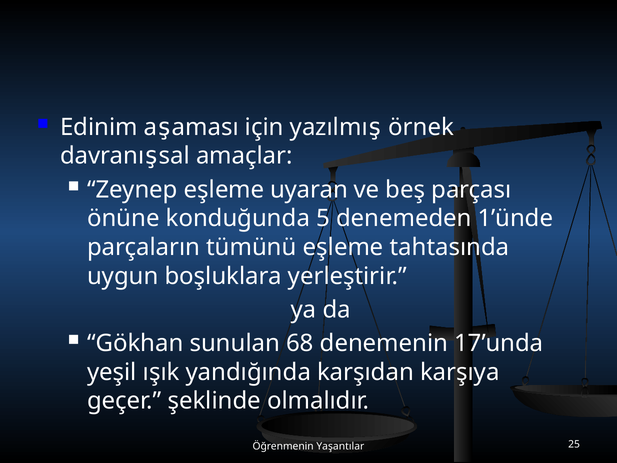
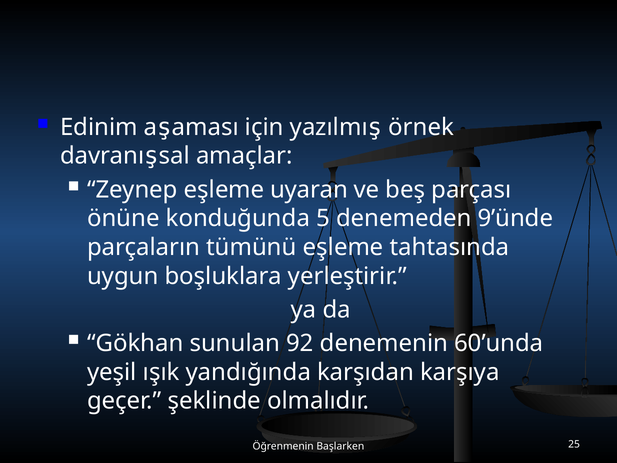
1’ünde: 1’ünde -> 9’ünde
68: 68 -> 92
17’unda: 17’unda -> 60’unda
Yaşantılar: Yaşantılar -> Başlarken
